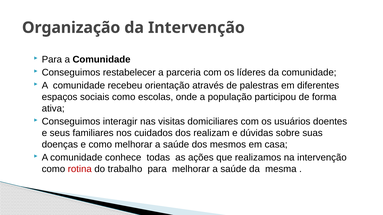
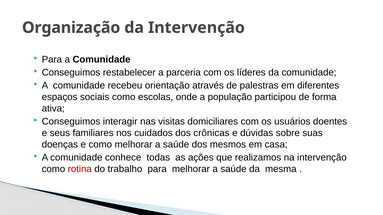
realizam: realizam -> crônicas
